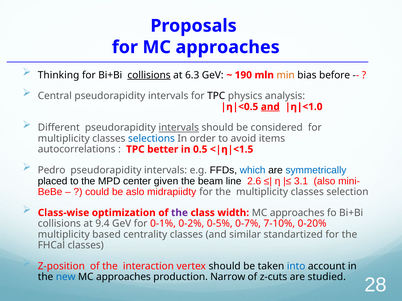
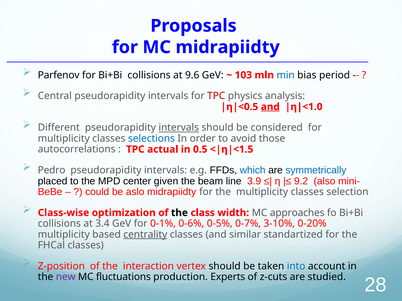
for MC approaches: approaches -> midrapiidty
Thinking: Thinking -> Parfenov
collisions at (149, 75) underline: present -> none
6.3: 6.3 -> 9.6
190: 190 -> 103
min colour: orange -> blue
before: before -> period
TPC at (216, 96) colour: black -> red
items: items -> those
better: better -> actual
2.6: 2.6 -> 3.9
3.1: 3.1 -> 9.2
the at (179, 213) colour: purple -> black
9.4: 9.4 -> 3.4
0-2%: 0-2% -> 0-6%
7-10%: 7-10% -> 3-10%
centrality underline: none -> present
new colour: blue -> purple
approaches at (123, 277): approaches -> fluctuations
Narrow: Narrow -> Experts
